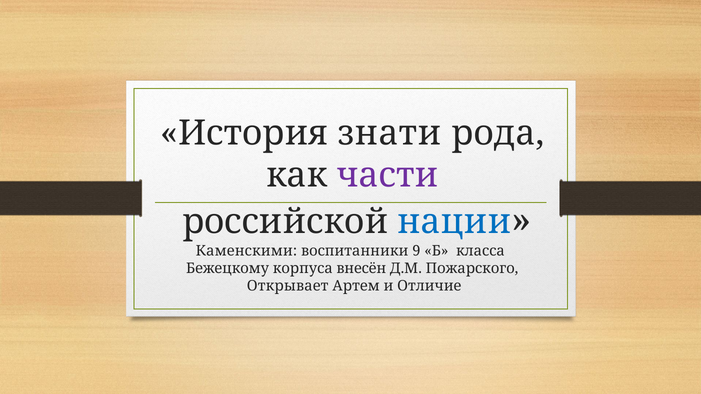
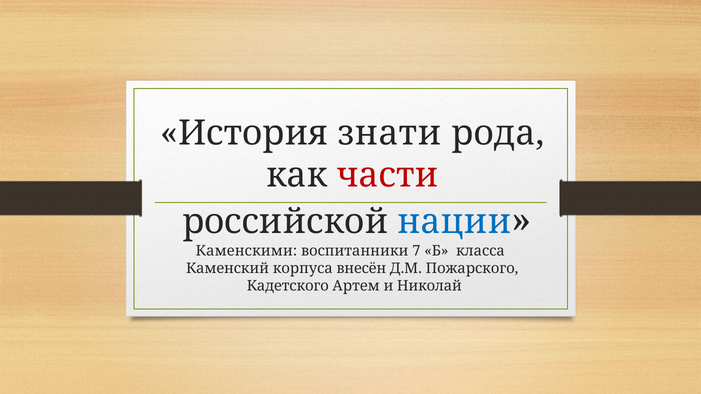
части colour: purple -> red
9: 9 -> 7
Бежецкому: Бежецкому -> Каменский
Открывает: Открывает -> Кадетского
Отличие: Отличие -> Николай
